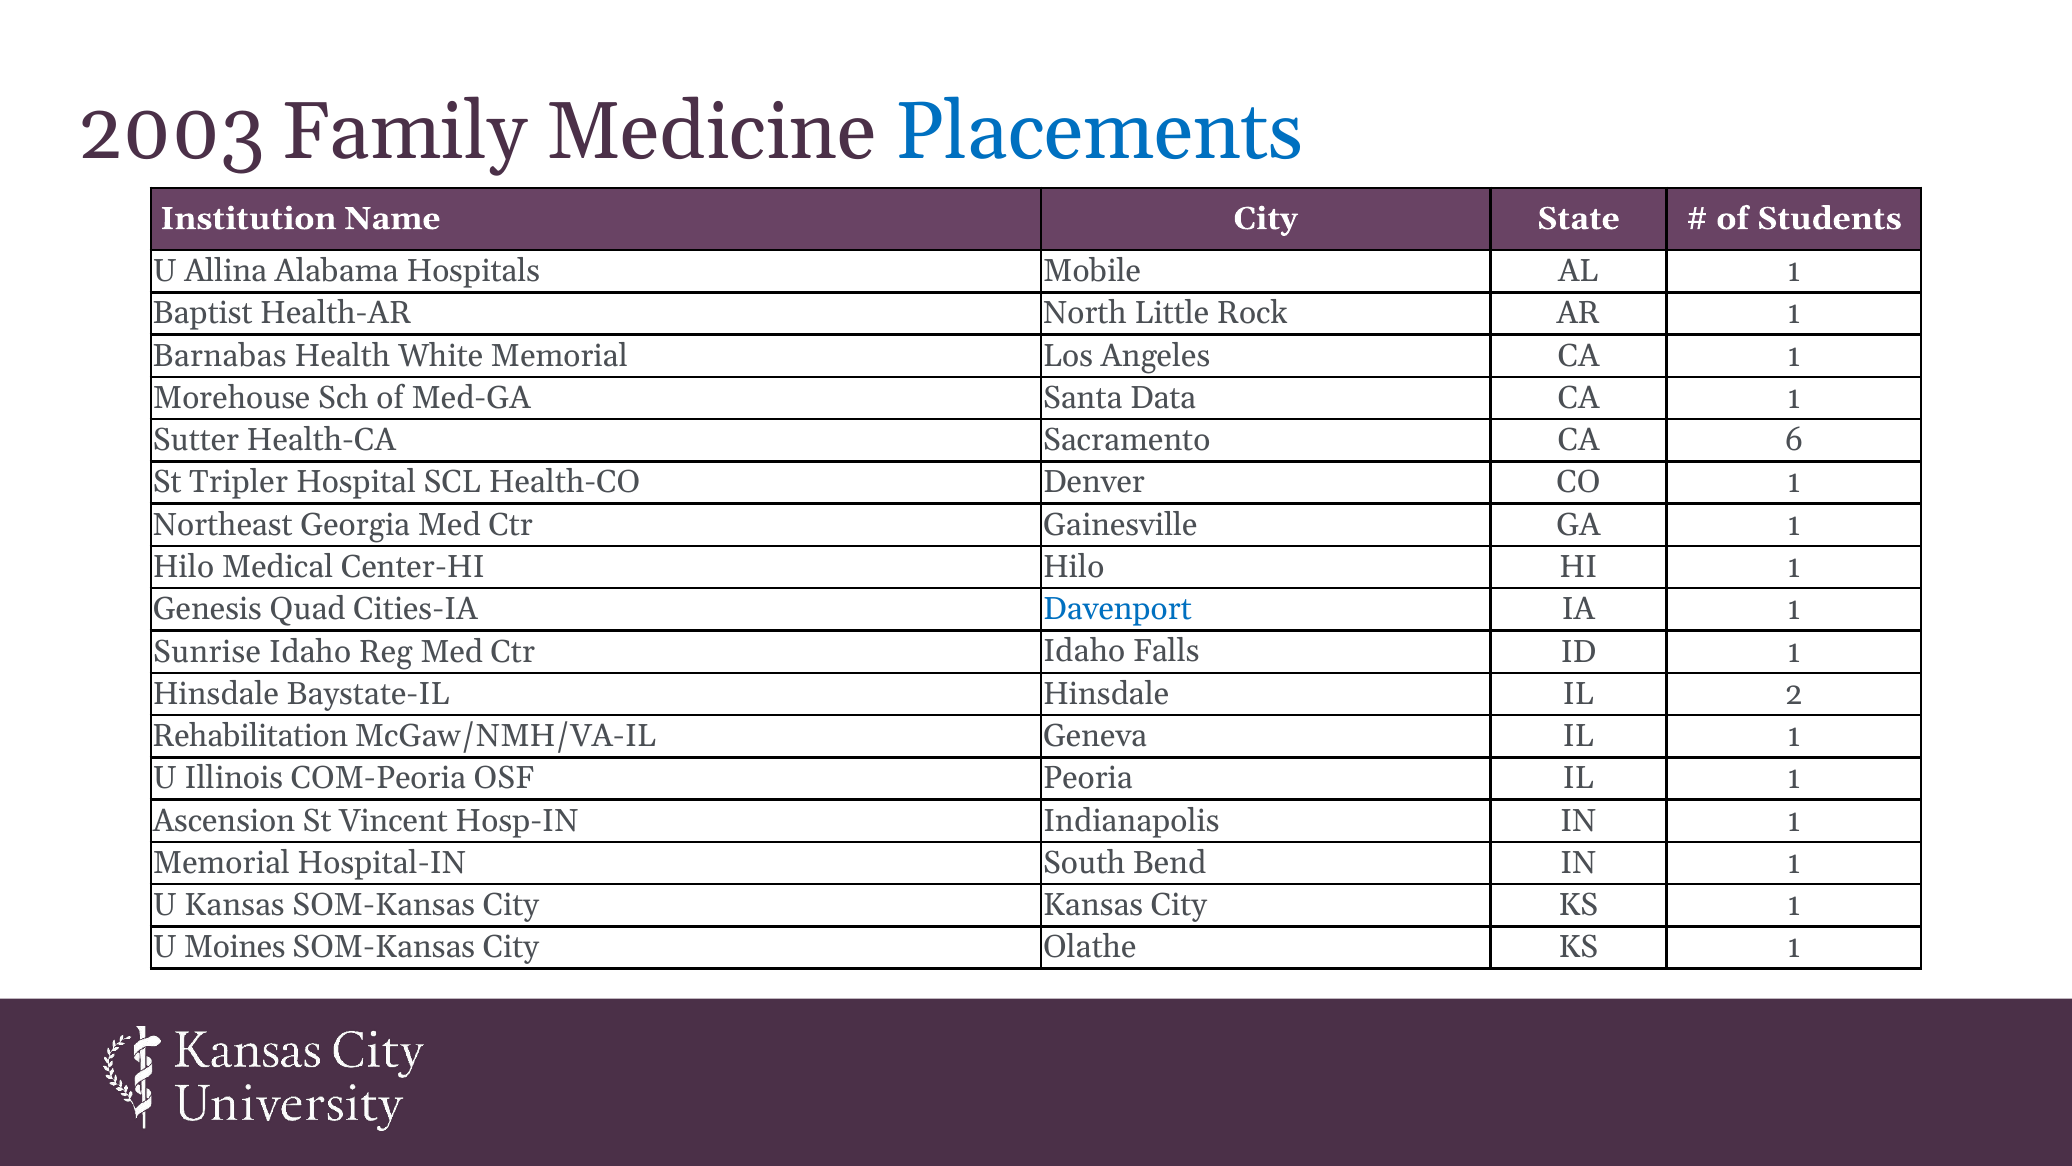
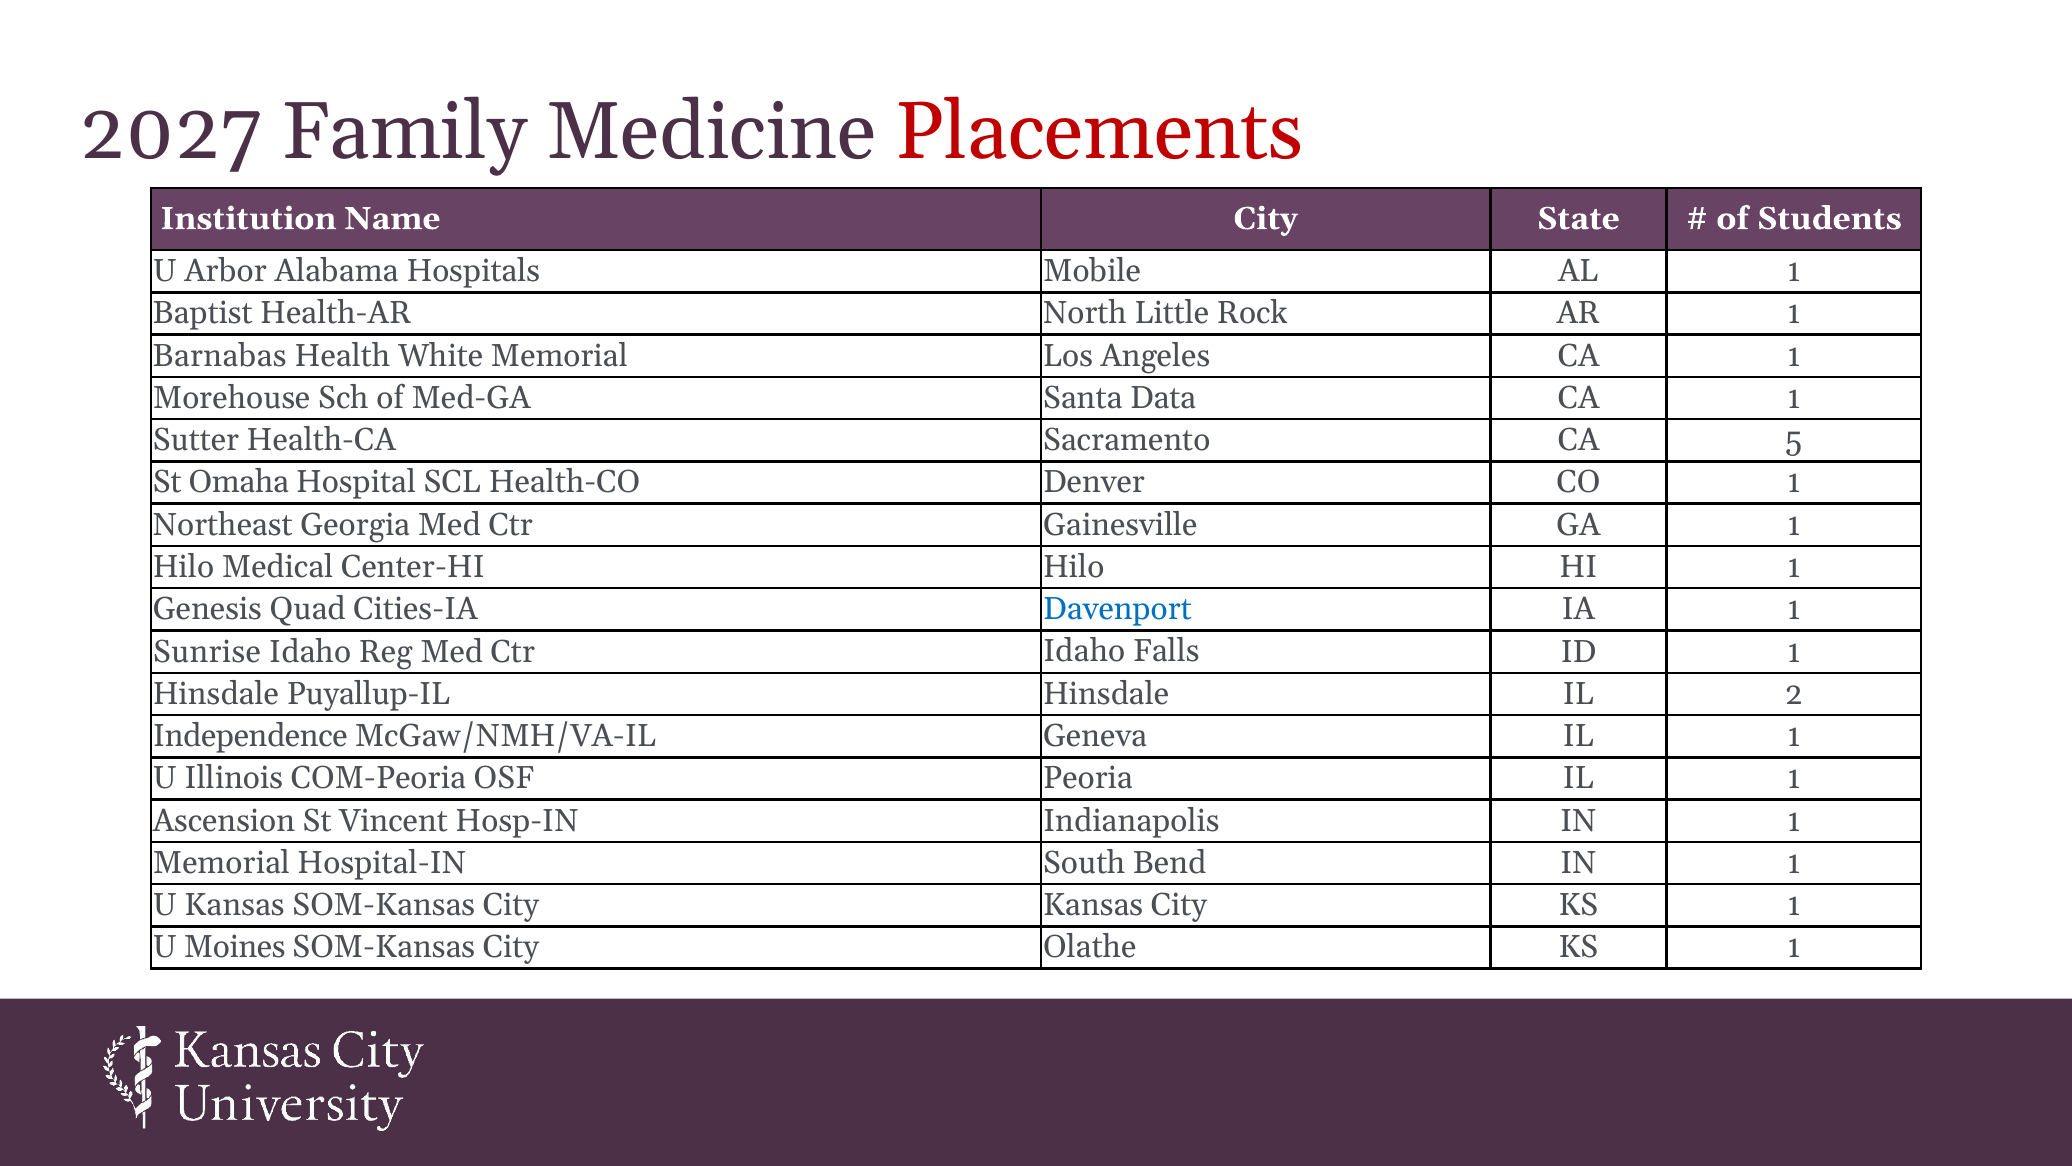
2003: 2003 -> 2027
Placements colour: blue -> red
Allina: Allina -> Arbor
6: 6 -> 5
Tripler: Tripler -> Omaha
Baystate-IL: Baystate-IL -> Puyallup-IL
Rehabilitation: Rehabilitation -> Independence
